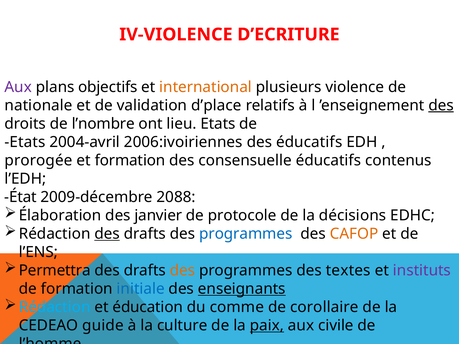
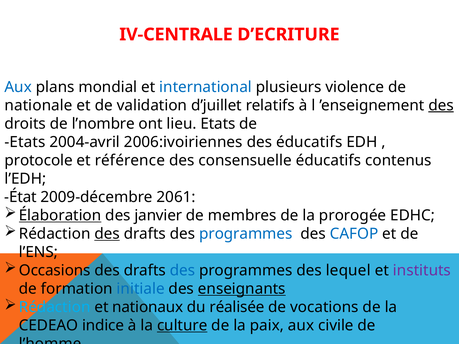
IV-VIOLENCE: IV-VIOLENCE -> IV-CENTRALE
Aux at (18, 87) colour: purple -> blue
objectifs: objectifs -> mondial
international colour: orange -> blue
d’place: d’place -> d’juillet
prorogée: prorogée -> protocole
et formation: formation -> référence
2088: 2088 -> 2061
Élaboration underline: none -> present
protocole: protocole -> membres
décisions: décisions -> prorogée
CAFOP at (354, 234) colour: orange -> blue
Permettra: Permettra -> Occasions
des at (183, 271) colour: orange -> blue
textes: textes -> lequel
éducation: éducation -> nationaux
comme: comme -> réalisée
corollaire: corollaire -> vocations
CEDEAO guide: guide -> indice
culture underline: none -> present
paix underline: present -> none
